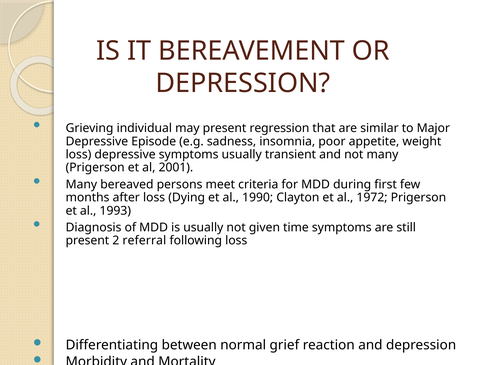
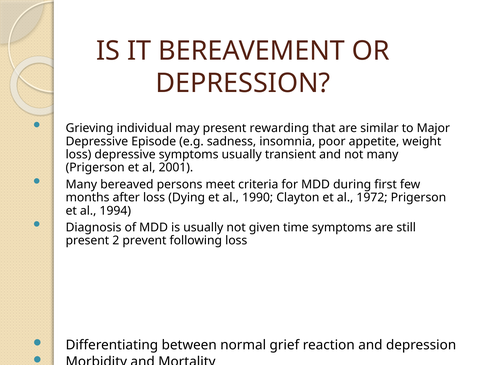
regression: regression -> rewarding
1993: 1993 -> 1994
referral: referral -> prevent
